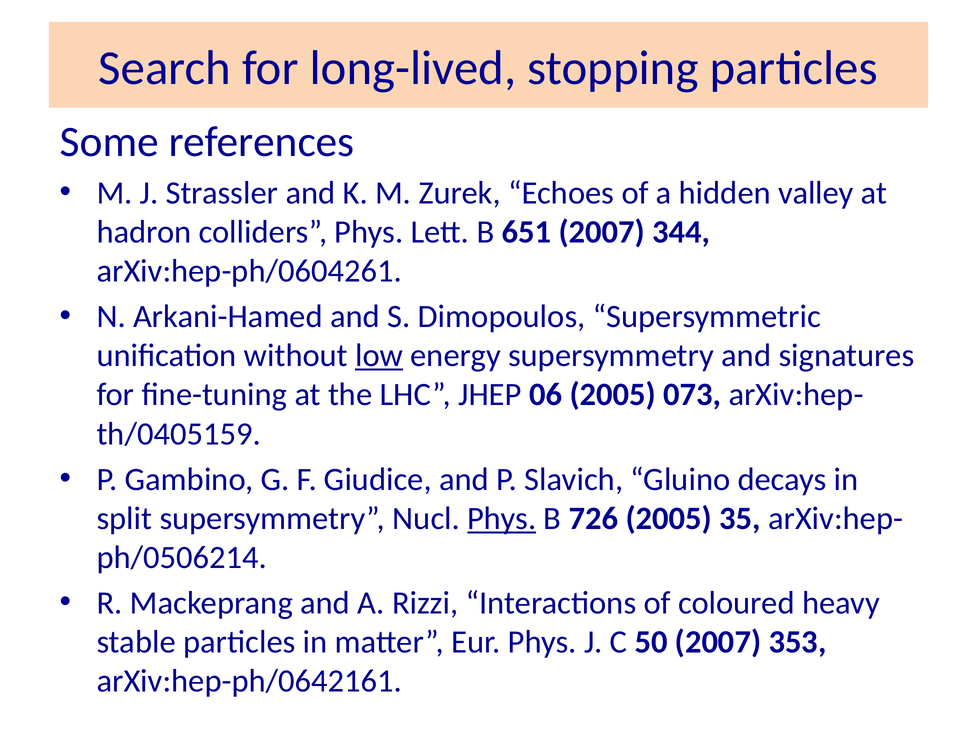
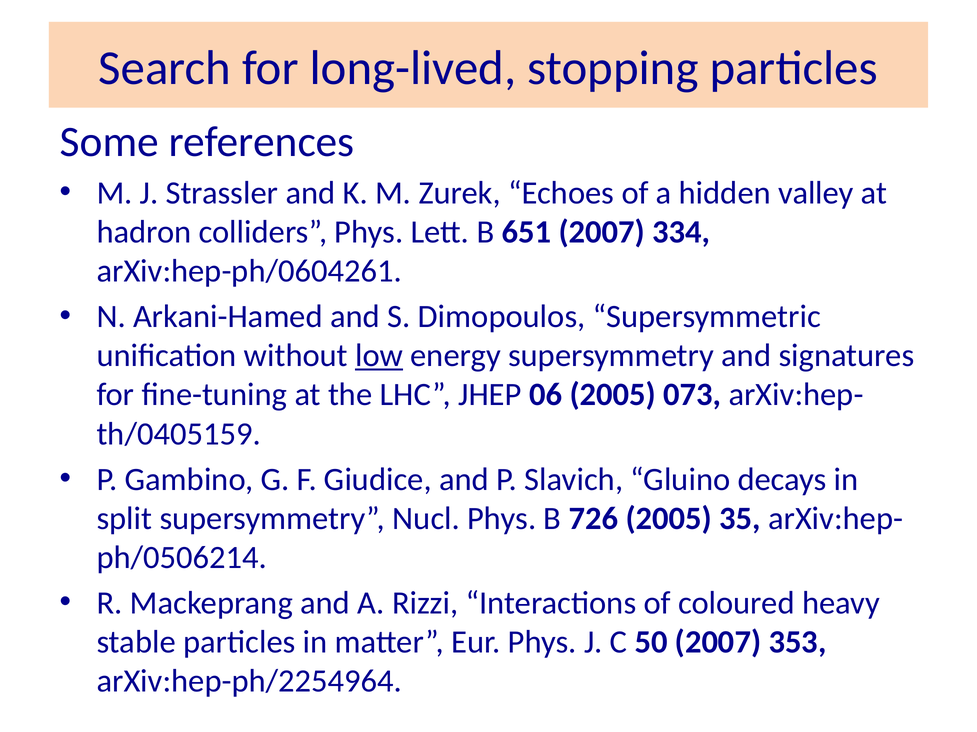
344: 344 -> 334
Phys at (502, 519) underline: present -> none
arXiv:hep-ph/0642161: arXiv:hep-ph/0642161 -> arXiv:hep-ph/2254964
